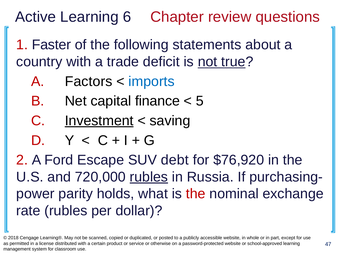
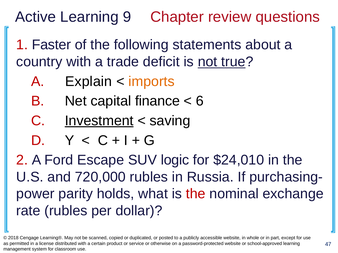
6: 6 -> 9
Factors: Factors -> Explain
imports colour: blue -> orange
5: 5 -> 6
debt: debt -> logic
$76,920: $76,920 -> $24,010
rubles at (149, 177) underline: present -> none
